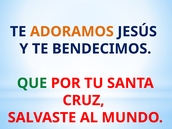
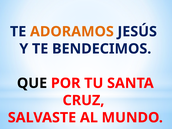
QUE colour: green -> black
